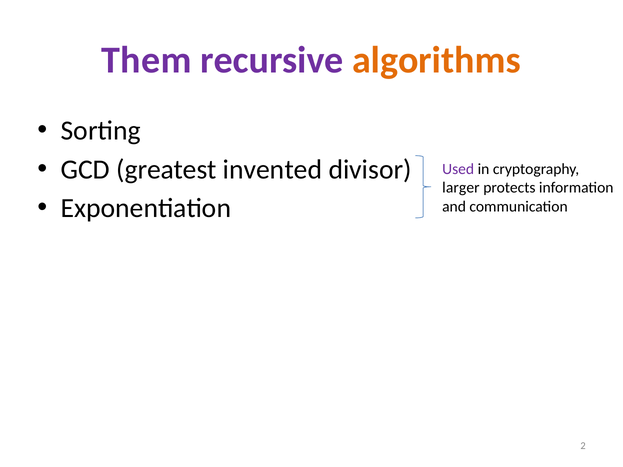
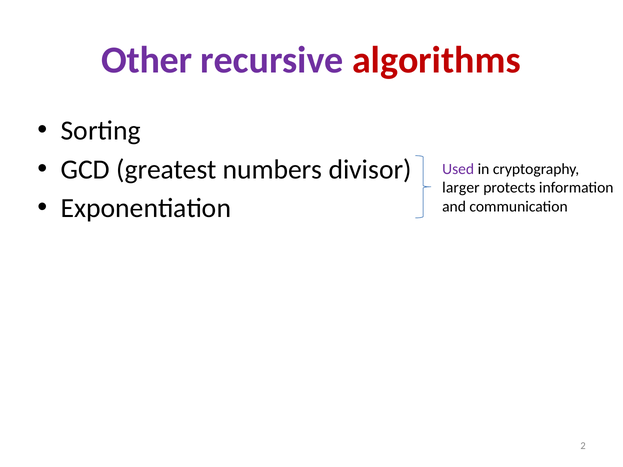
Them: Them -> Other
algorithms colour: orange -> red
invented: invented -> numbers
